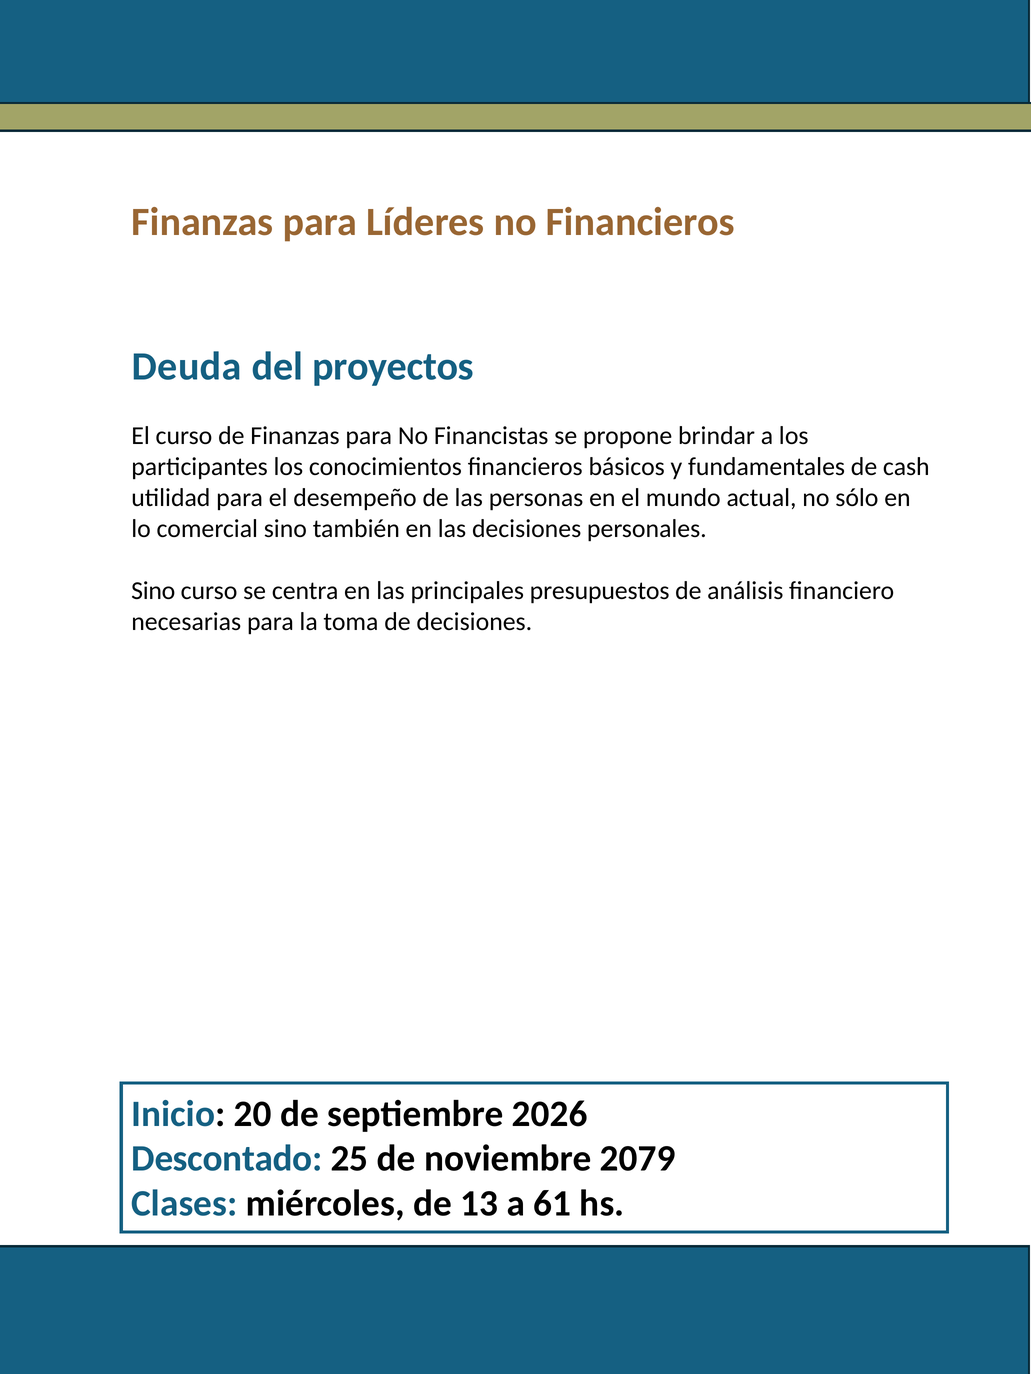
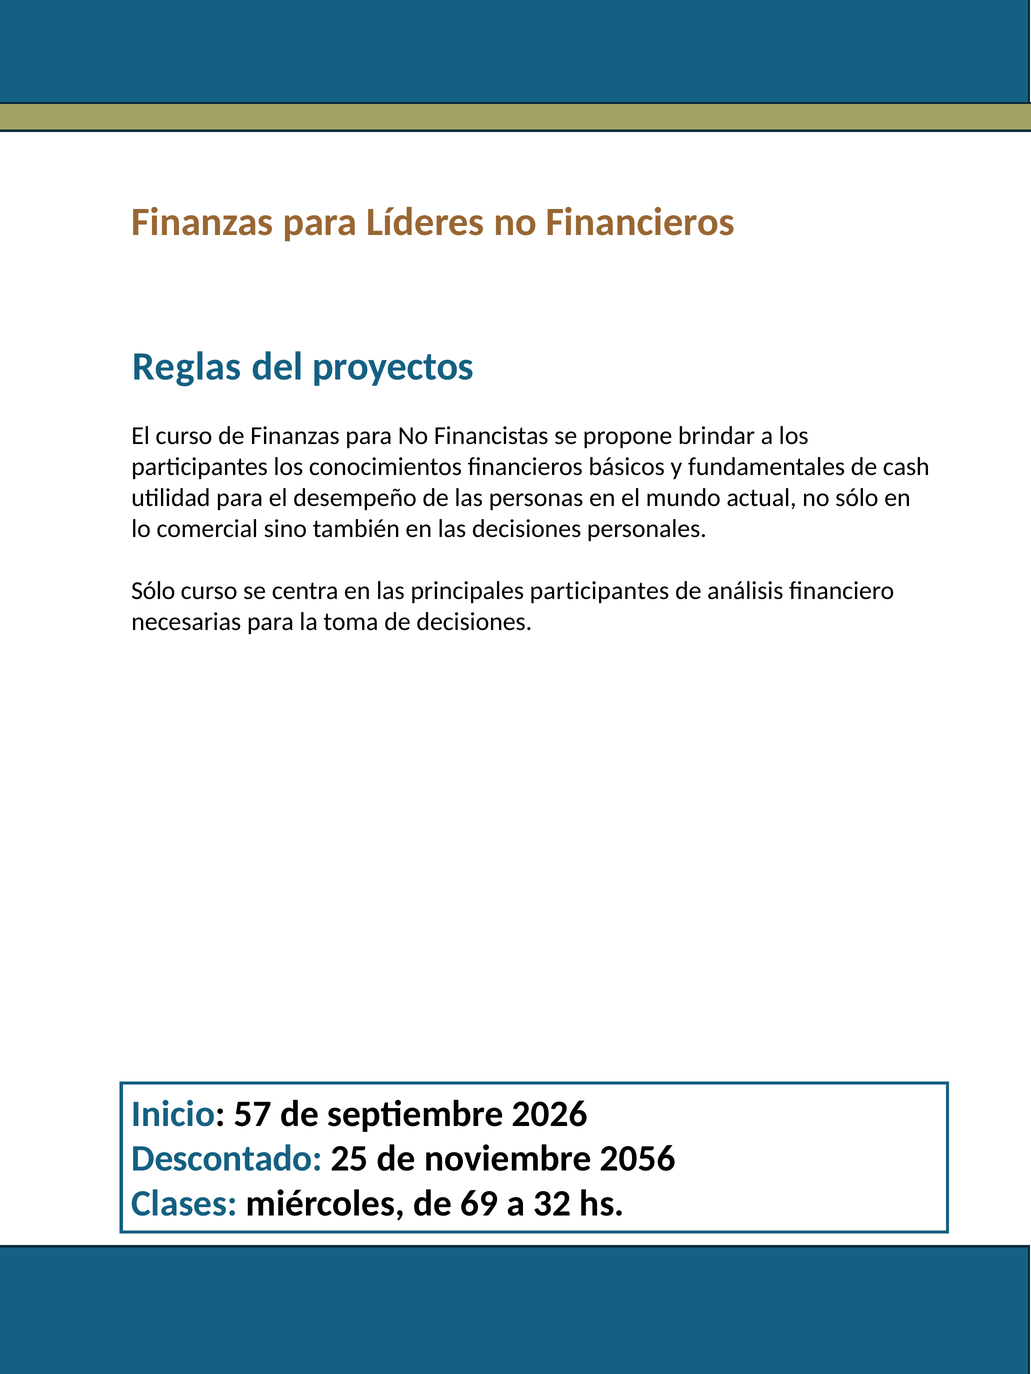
Deuda: Deuda -> Reglas
Sino at (153, 591): Sino -> Sólo
principales presupuestos: presupuestos -> participantes
20: 20 -> 57
2079: 2079 -> 2056
13: 13 -> 69
61: 61 -> 32
